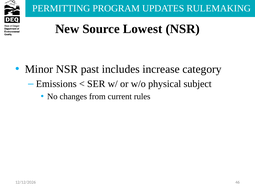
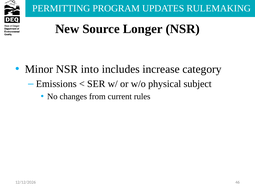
Lowest: Lowest -> Longer
past: past -> into
